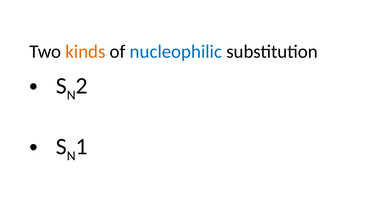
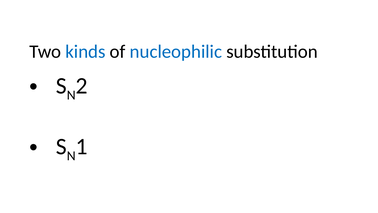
kinds colour: orange -> blue
